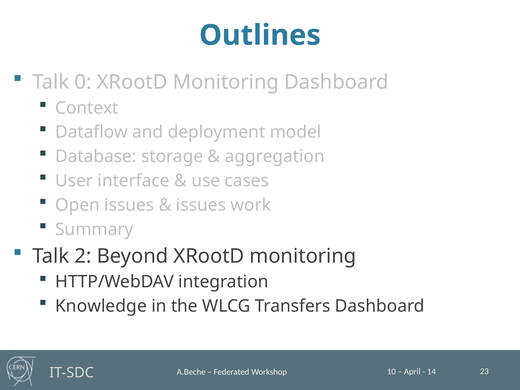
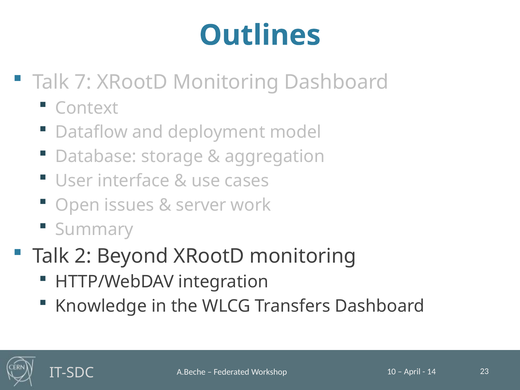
0: 0 -> 7
issues at (201, 205): issues -> server
